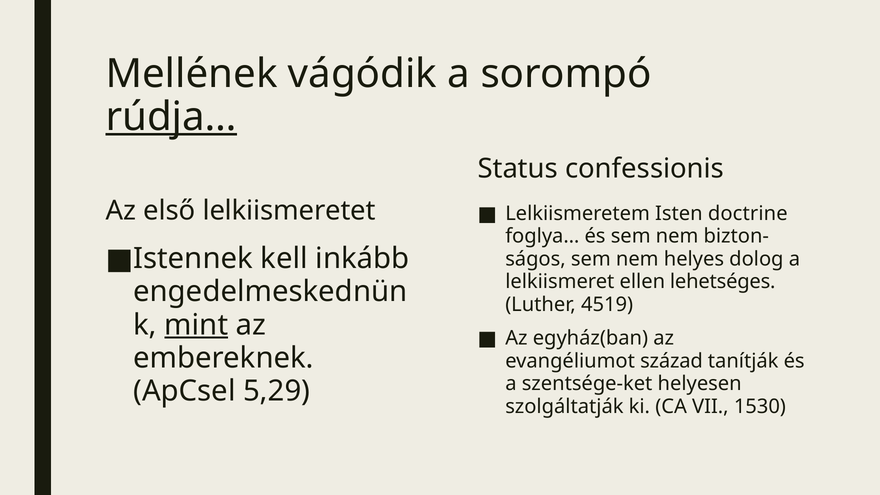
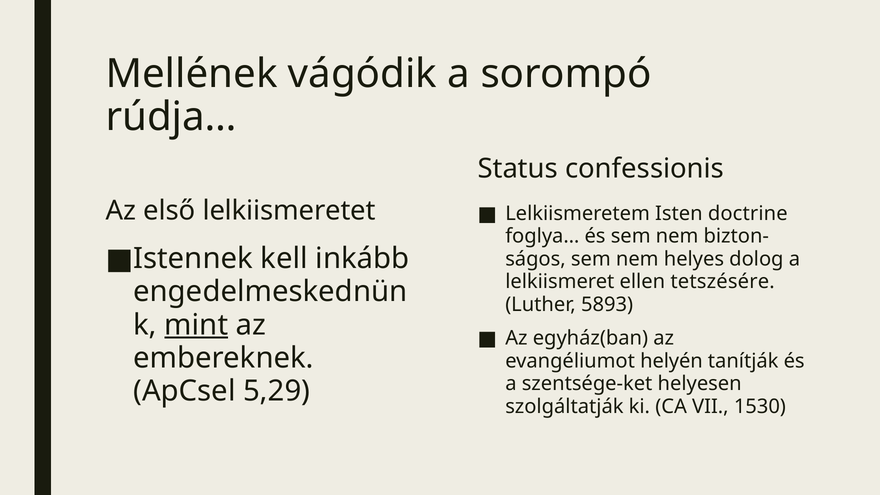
rúdja… underline: present -> none
lehetséges: lehetséges -> tetszésére
4519: 4519 -> 5893
század: század -> helyén
